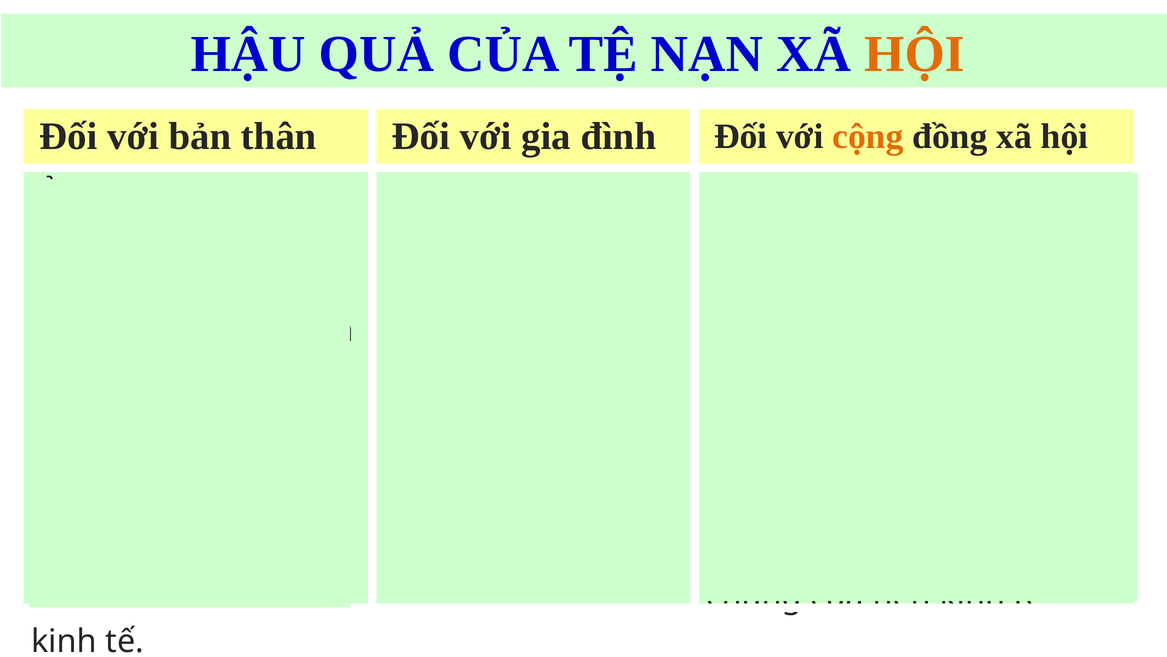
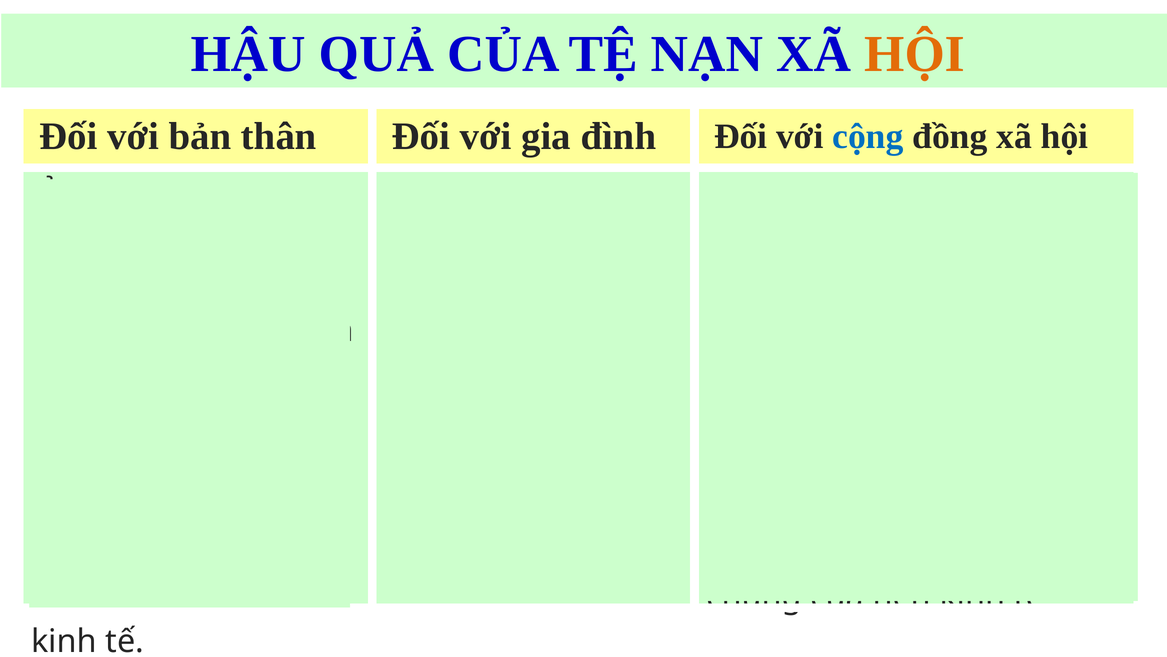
cộng colour: orange -> blue
